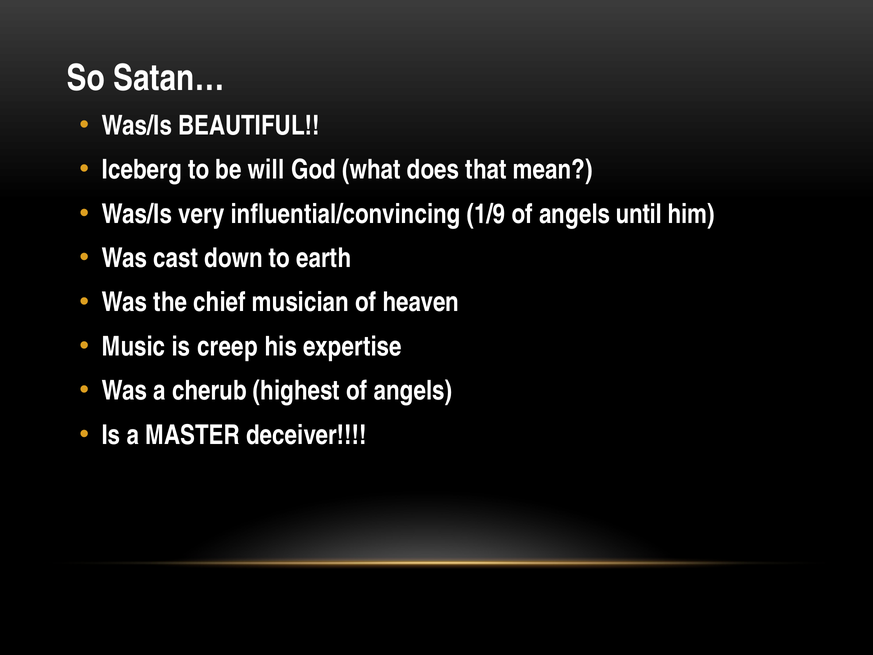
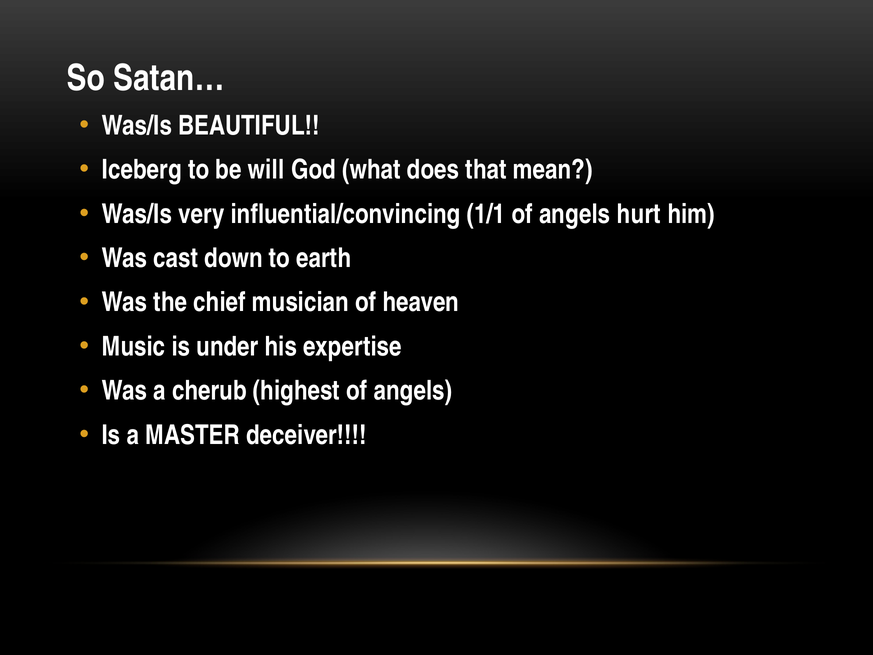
1/9: 1/9 -> 1/1
until: until -> hurt
creep: creep -> under
